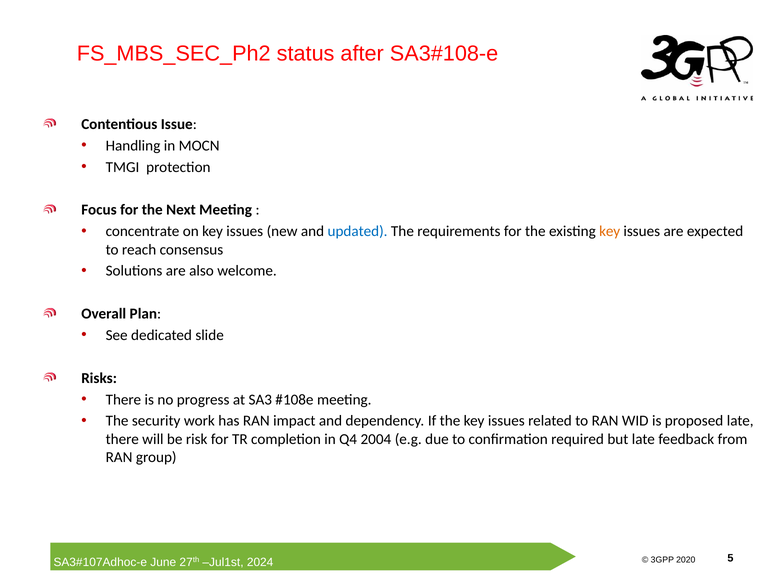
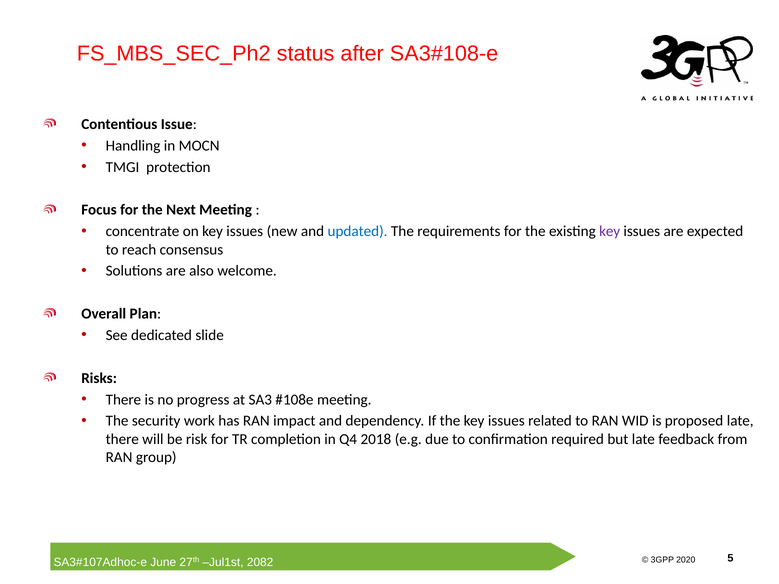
key at (610, 231) colour: orange -> purple
2004: 2004 -> 2018
2024: 2024 -> 2082
